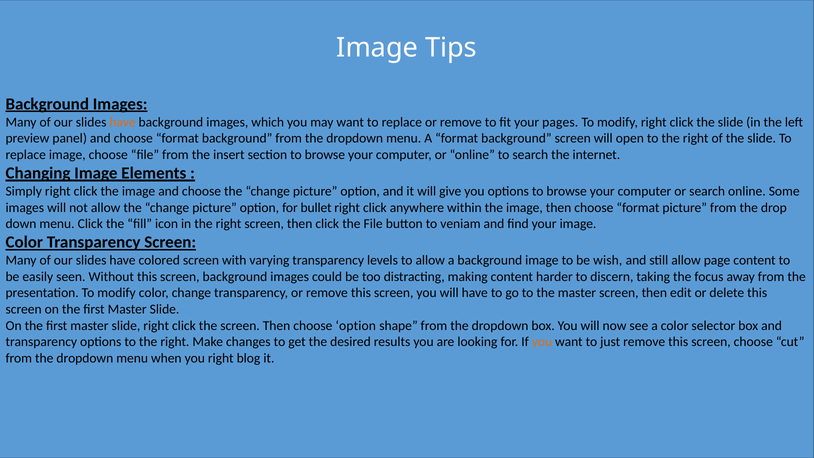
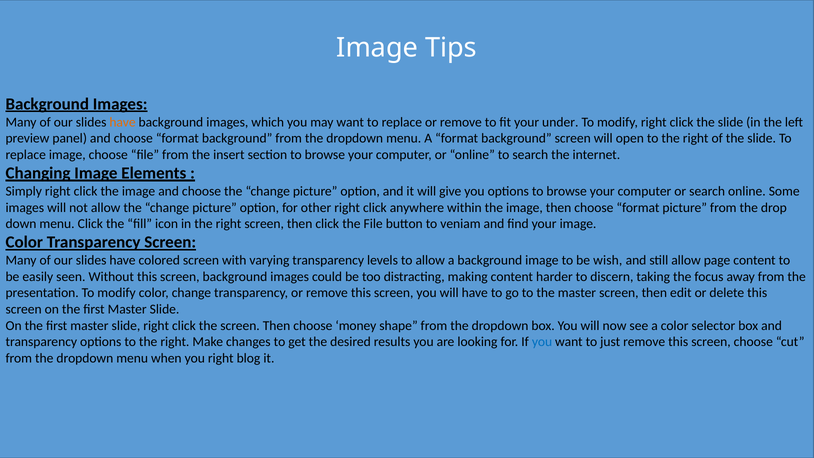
pages: pages -> under
bullet: bullet -> other
choose option: option -> money
you at (542, 342) colour: orange -> blue
